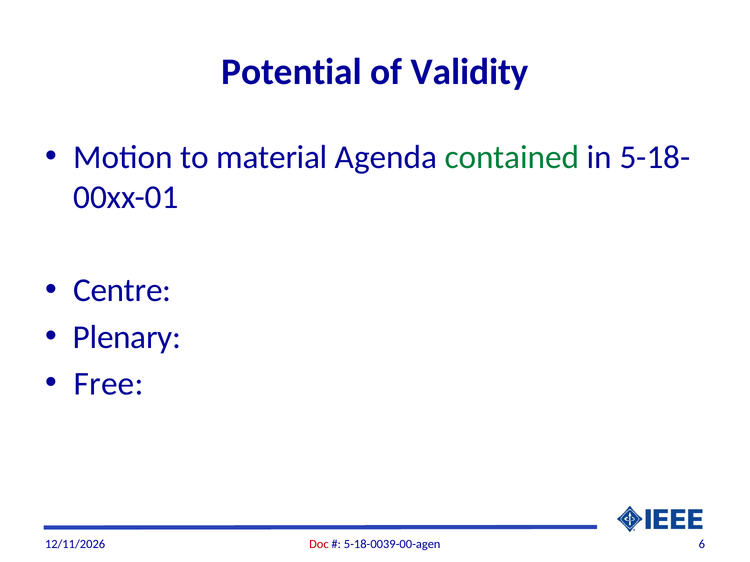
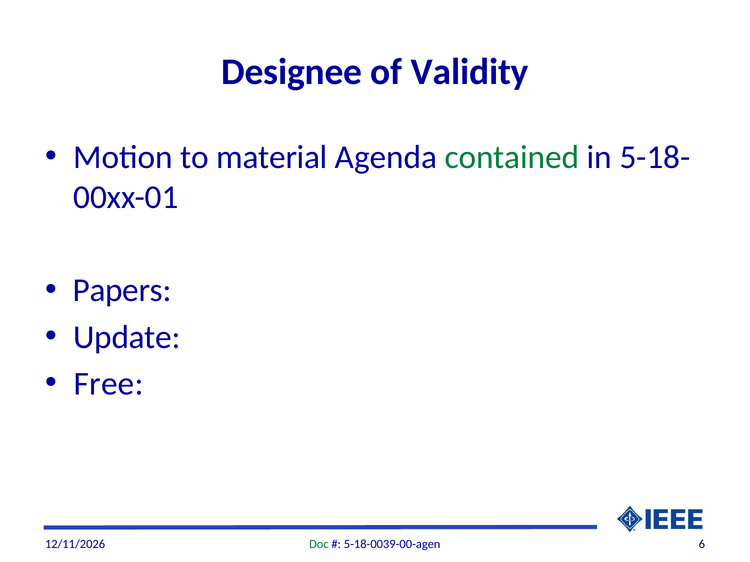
Potential: Potential -> Designee
Centre: Centre -> Papers
Plenary: Plenary -> Update
Doc colour: red -> green
